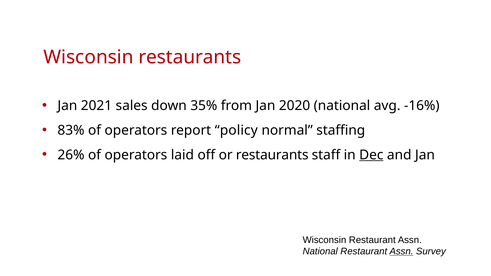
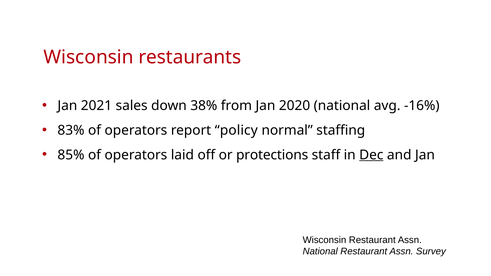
35%: 35% -> 38%
26%: 26% -> 85%
or restaurants: restaurants -> protections
Assn at (401, 252) underline: present -> none
